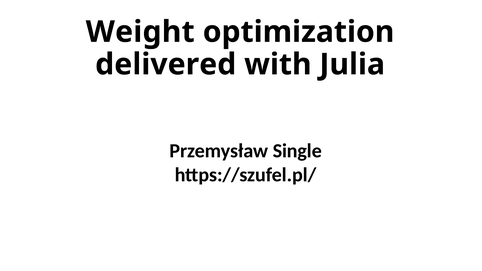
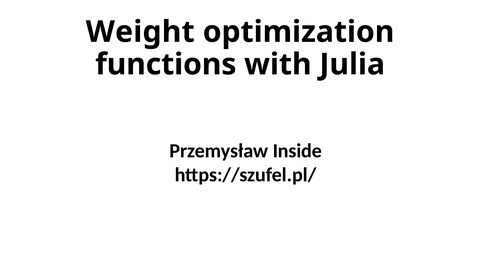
delivered: delivered -> functions
Single: Single -> Inside
